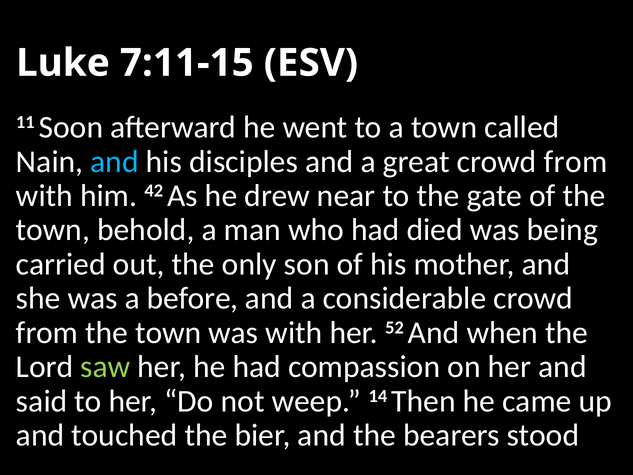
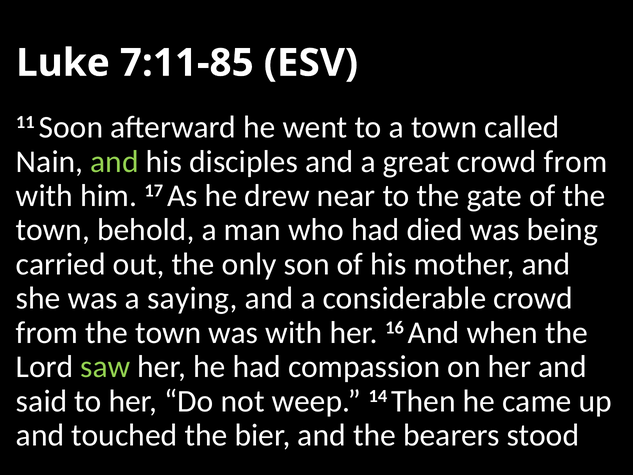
7:11-15: 7:11-15 -> 7:11-85
and at (115, 162) colour: light blue -> light green
42: 42 -> 17
before: before -> saying
52: 52 -> 16
